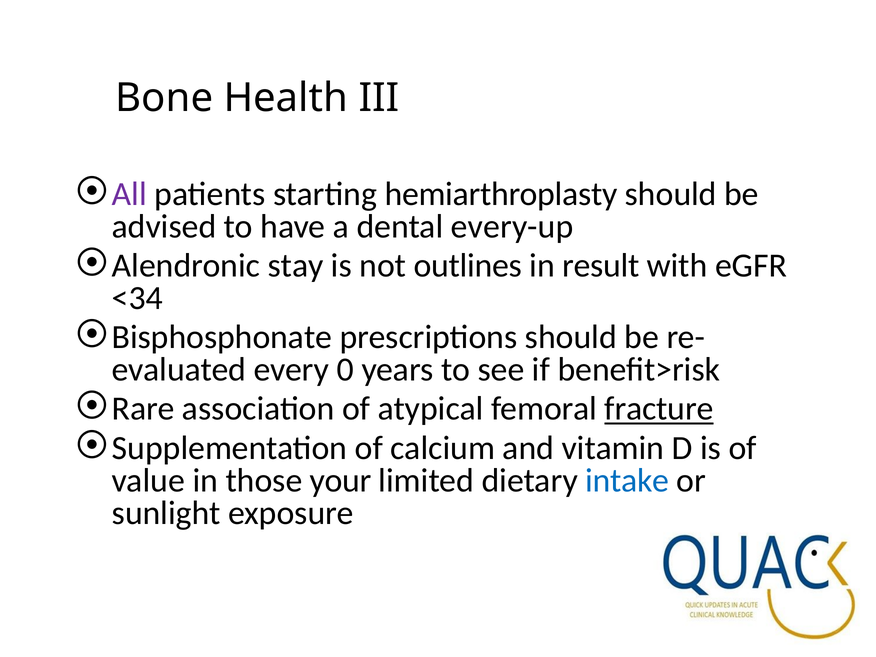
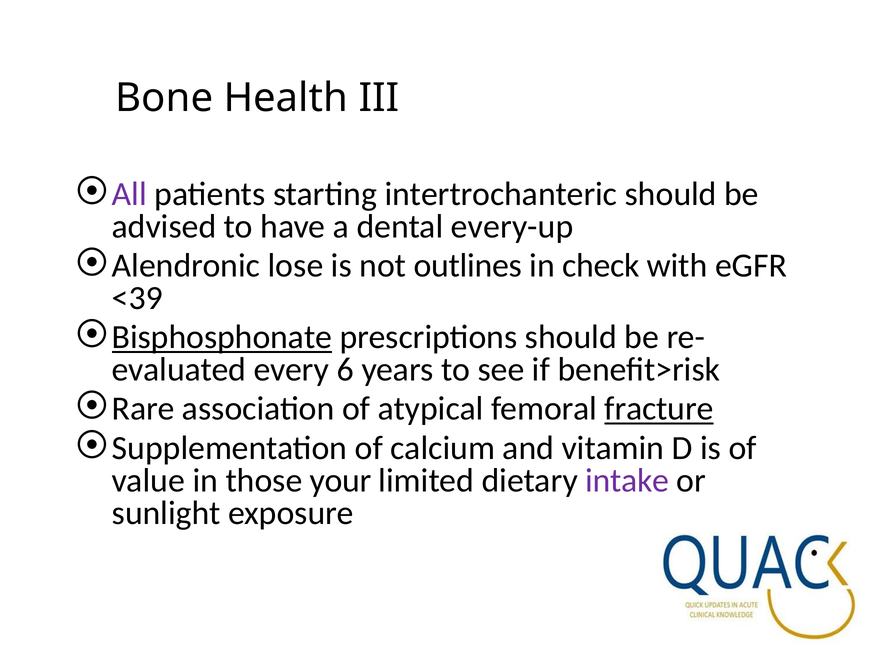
hemiarthroplasty: hemiarthroplasty -> intertrochanteric
stay: stay -> lose
result: result -> check
<34: <34 -> <39
Bisphosphonate underline: none -> present
0: 0 -> 6
intake colour: blue -> purple
